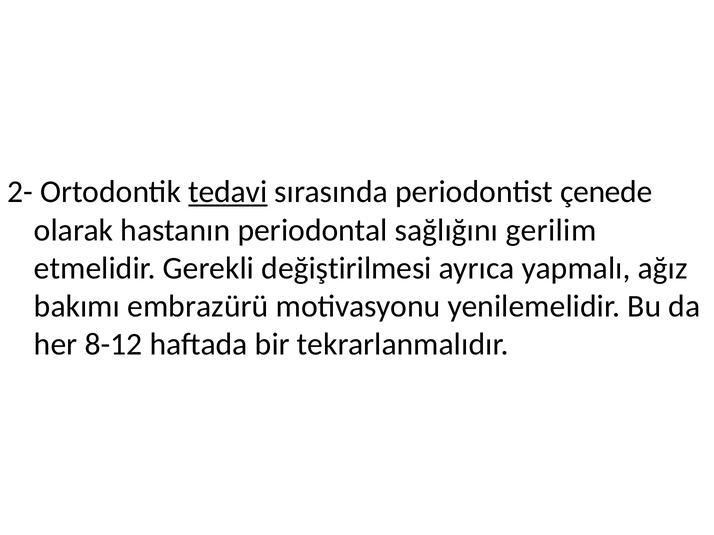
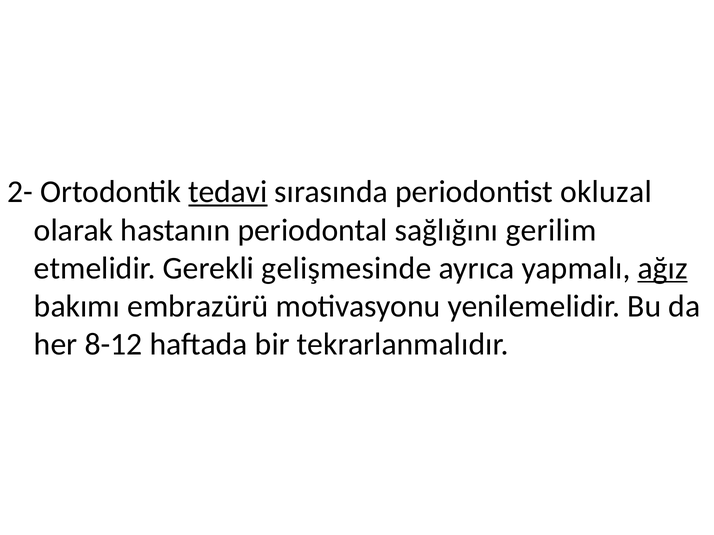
çenede: çenede -> okluzal
değiştirilmesi: değiştirilmesi -> gelişmesinde
ağız underline: none -> present
